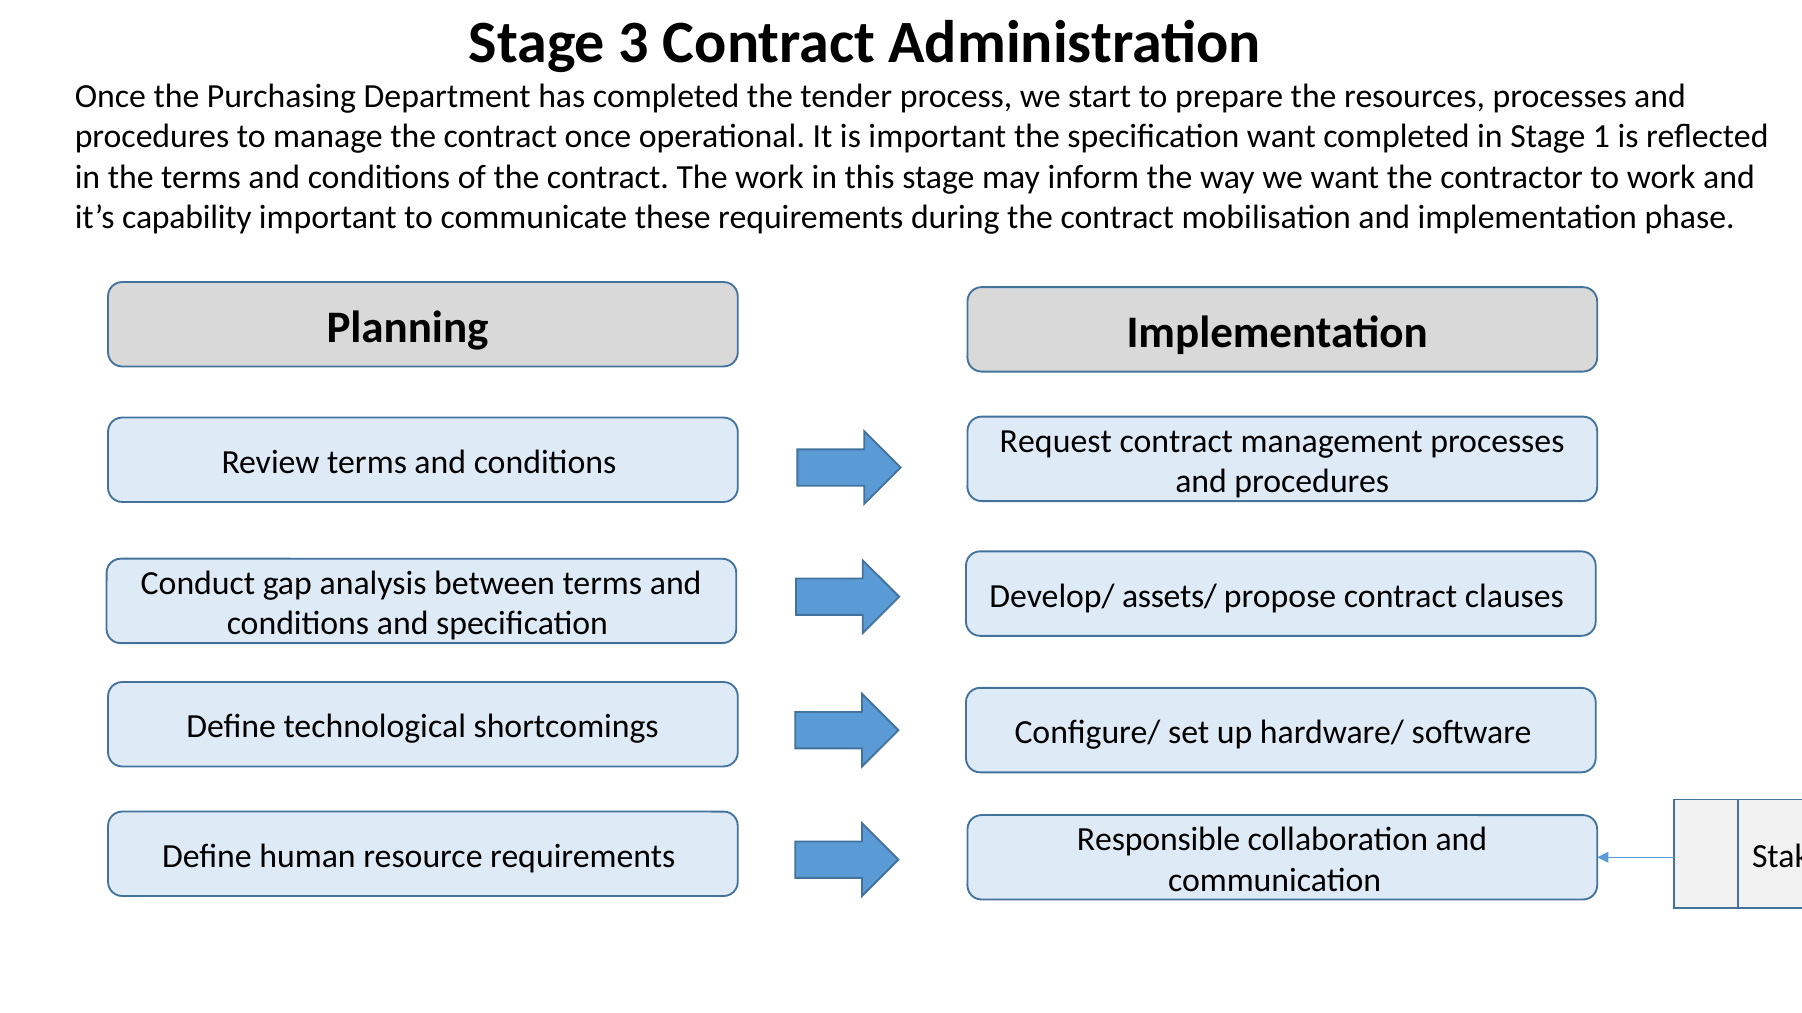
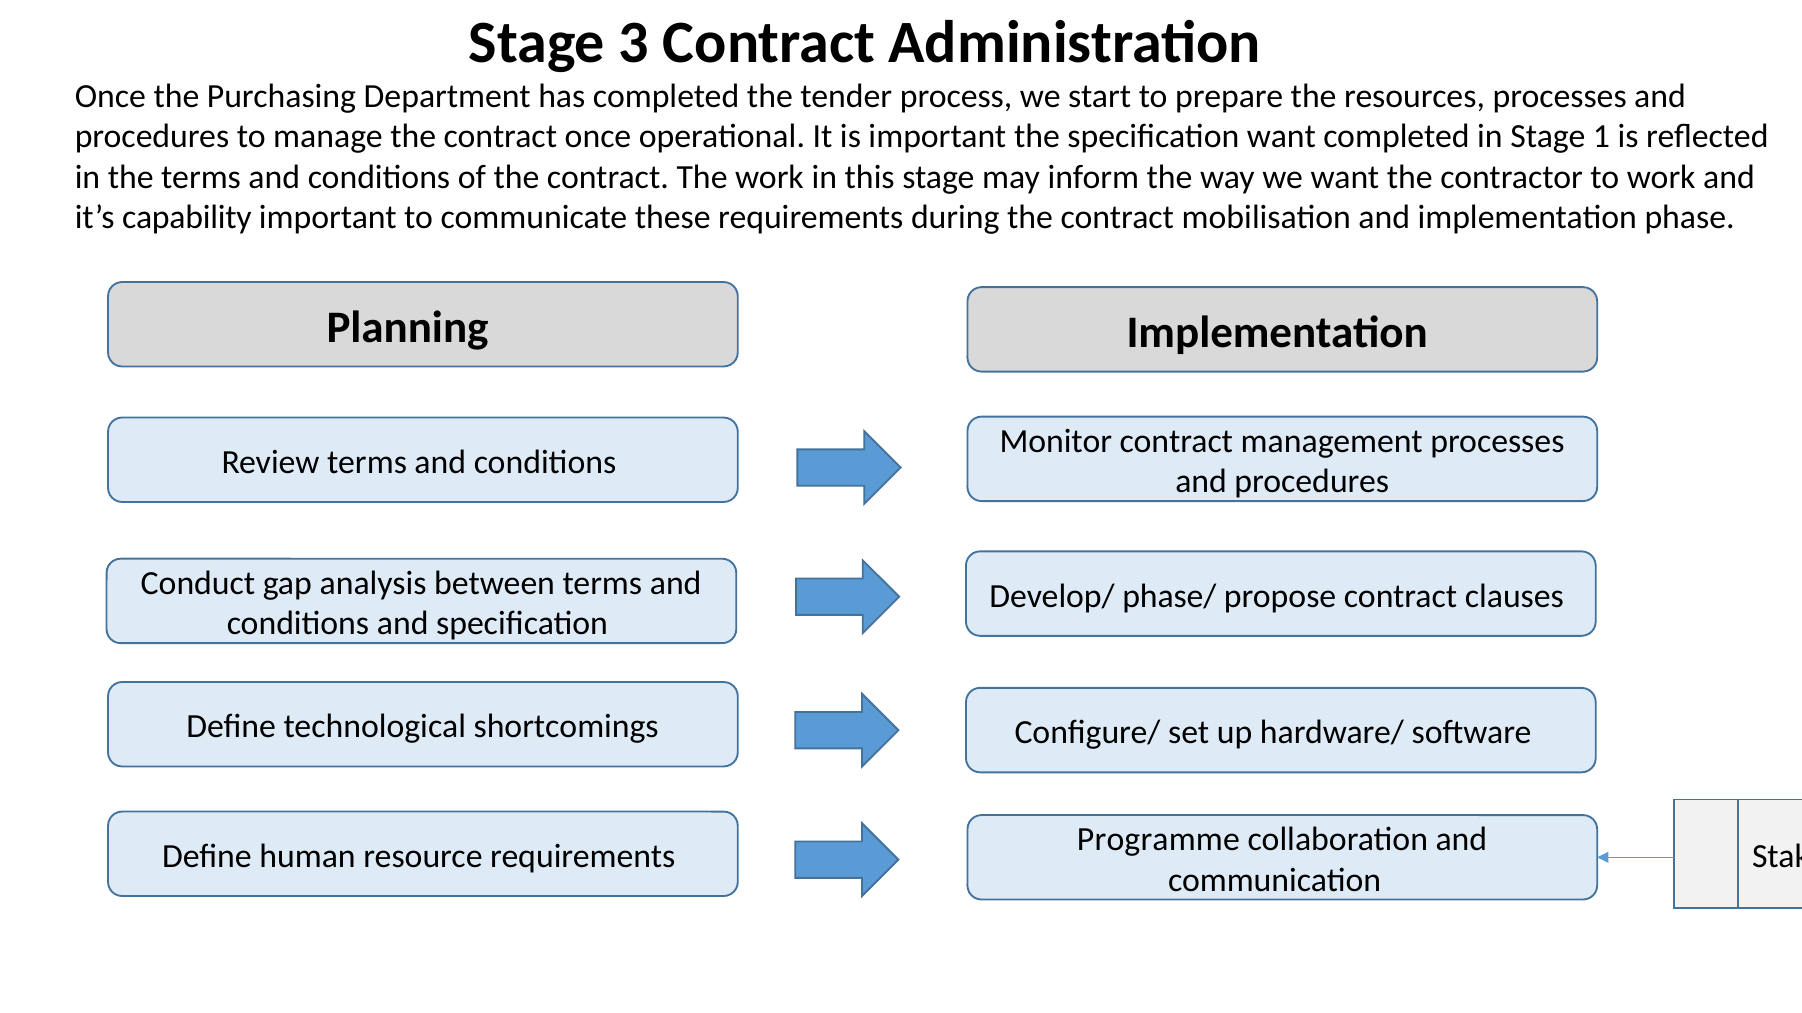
Request: Request -> Monitor
assets/: assets/ -> phase/
Responsible: Responsible -> Programme
